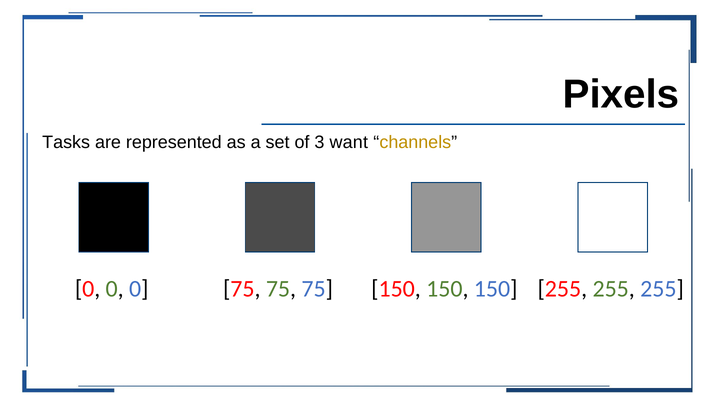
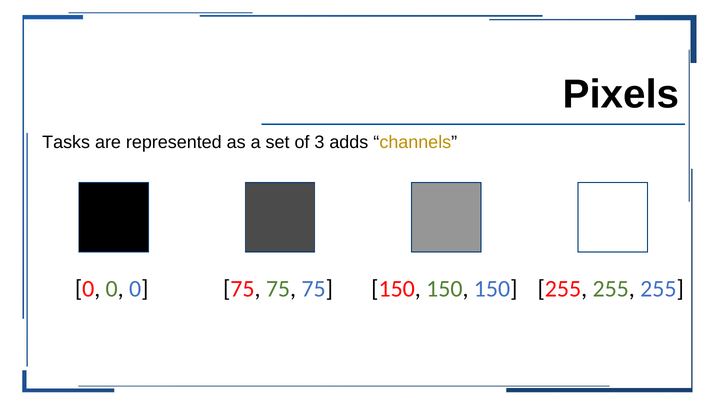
want: want -> adds
